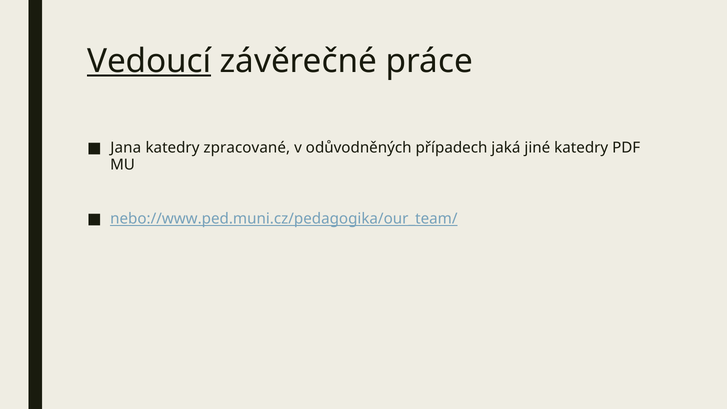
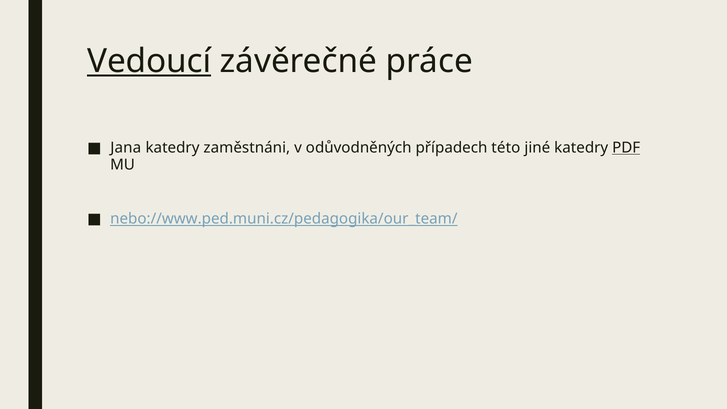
zpracované: zpracované -> zaměstnáni
jaká: jaká -> této
PDF underline: none -> present
